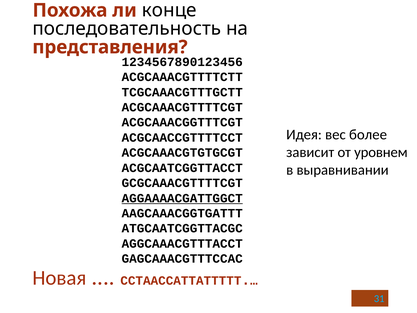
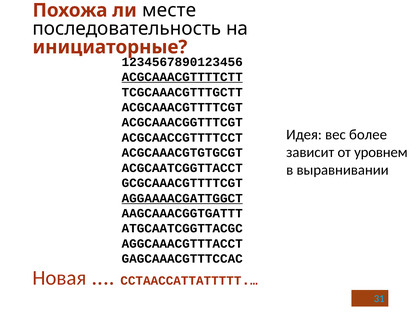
конце: конце -> месте
представления: представления -> инициаторные
ACGCAAACGTTTTCTT underline: none -> present
